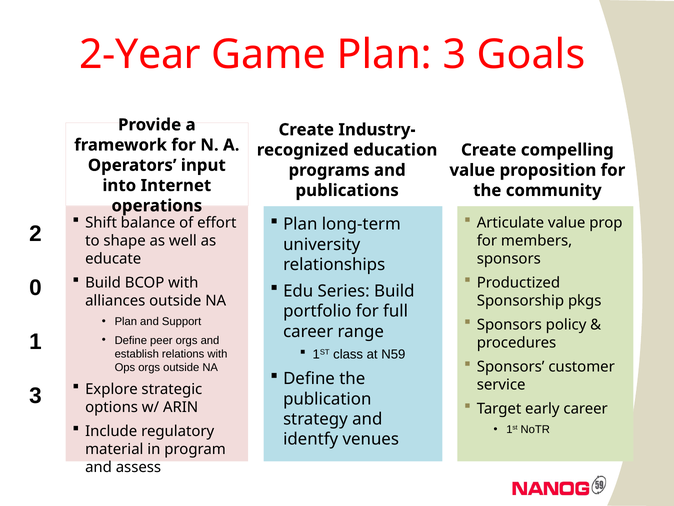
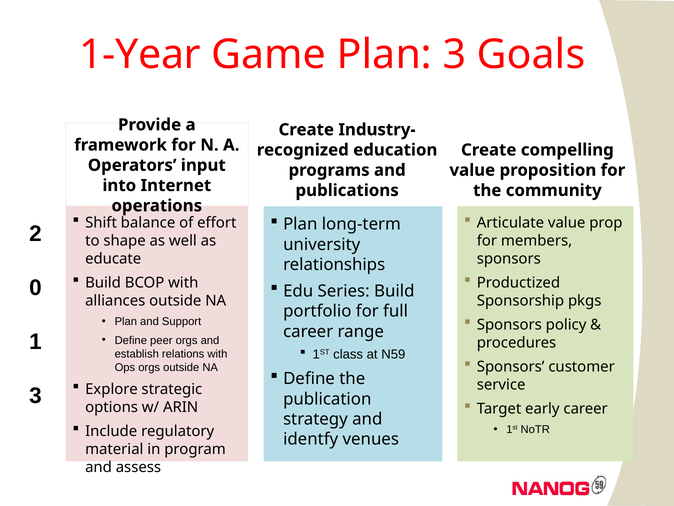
2-Year: 2-Year -> 1-Year
